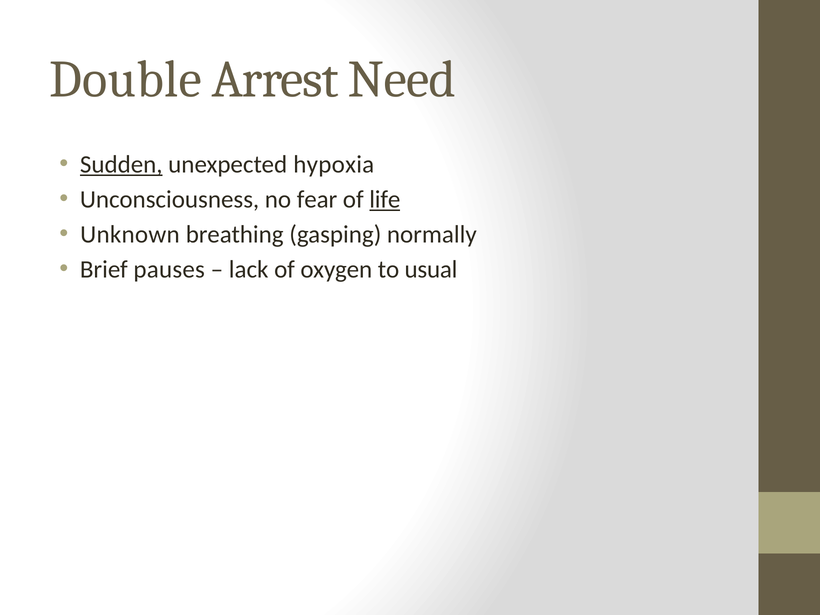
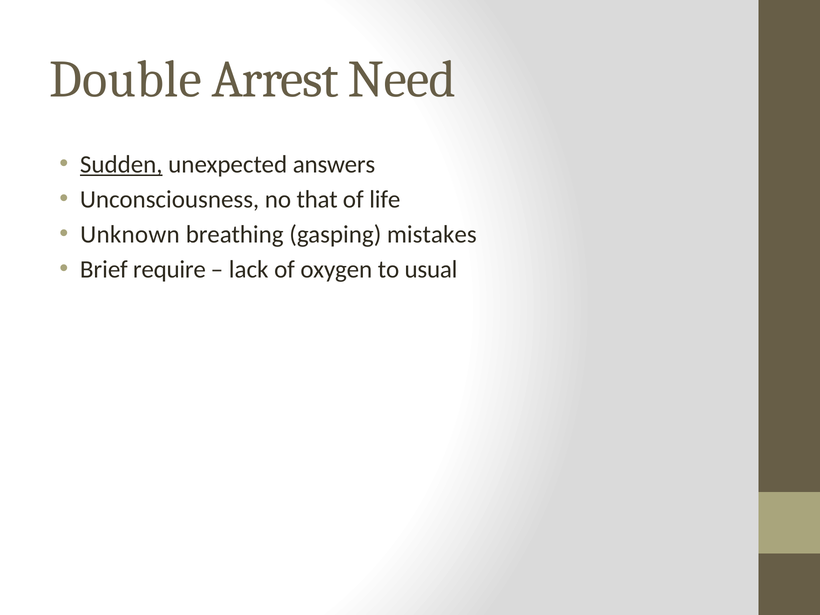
hypoxia: hypoxia -> answers
fear: fear -> that
life underline: present -> none
normally: normally -> mistakes
pauses: pauses -> require
